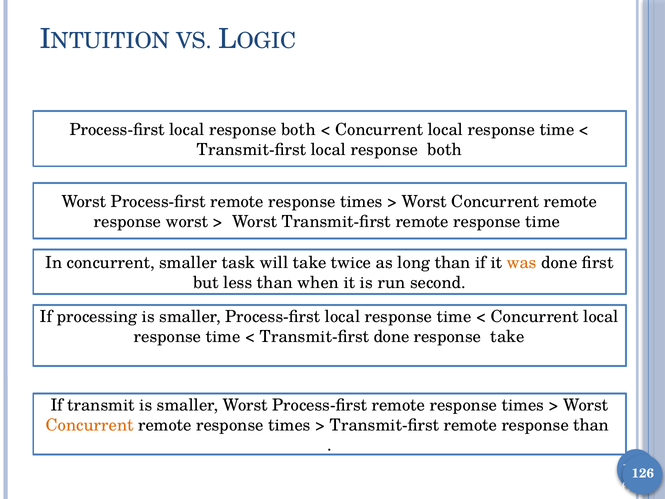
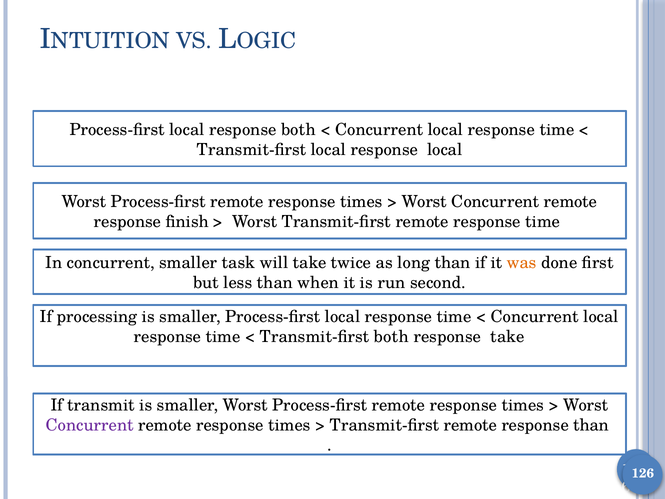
Transmit-first local response both: both -> local
response worst: worst -> finish
Transmit-first done: done -> both
Concurrent at (90, 425) colour: orange -> purple
